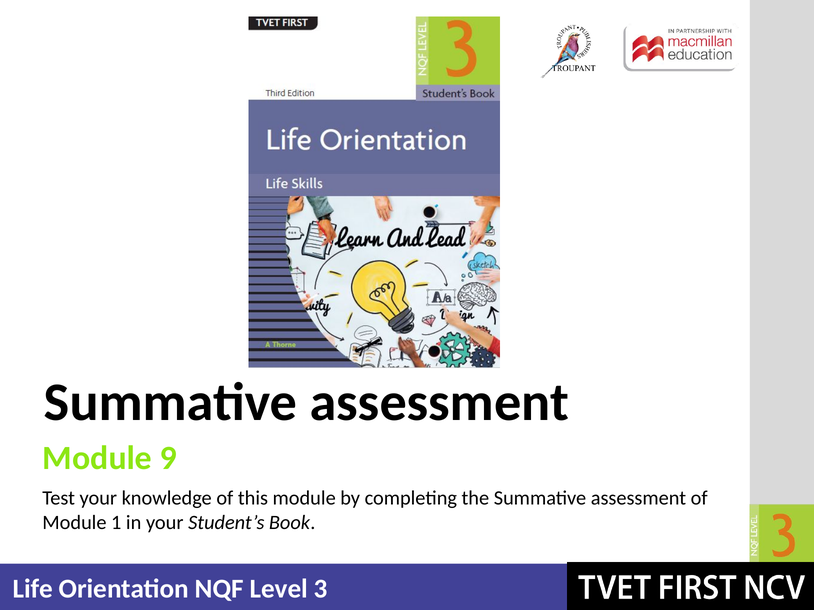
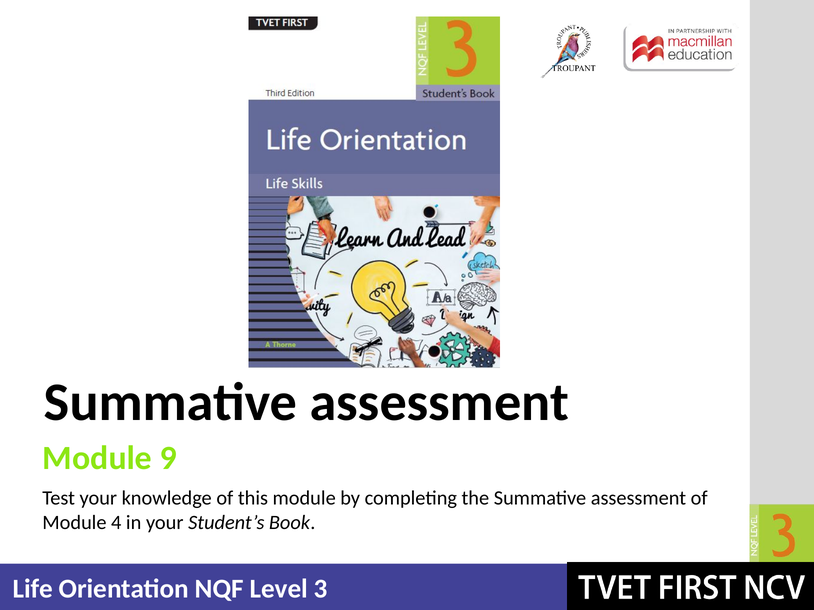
1: 1 -> 4
